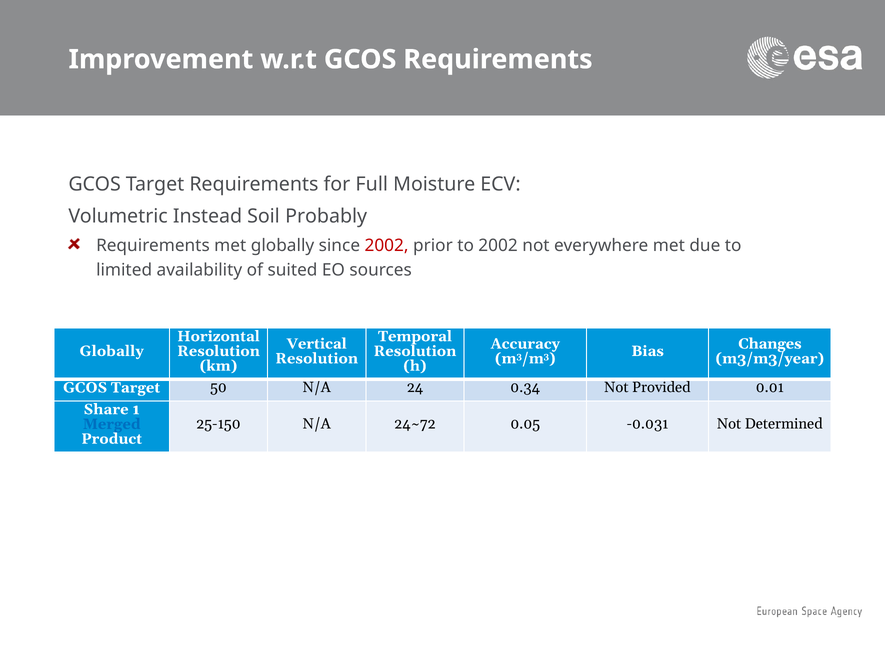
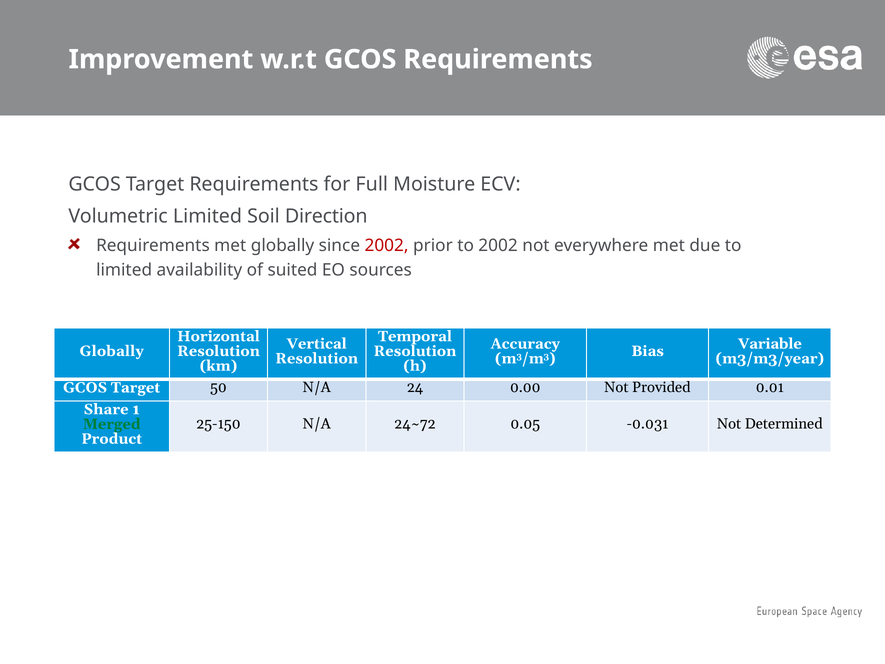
Volumetric Instead: Instead -> Limited
Probably: Probably -> Direction
Changes: Changes -> Variable
0.34: 0.34 -> 0.00
Merged colour: blue -> green
